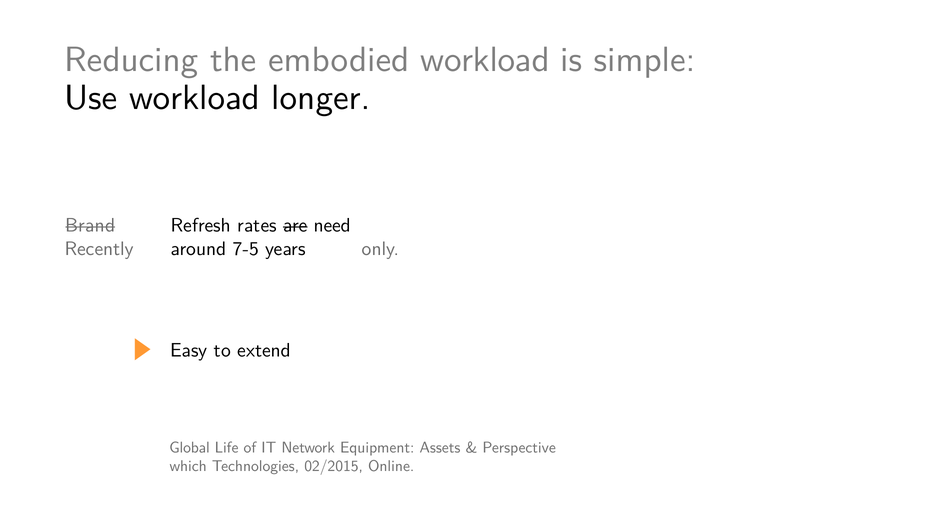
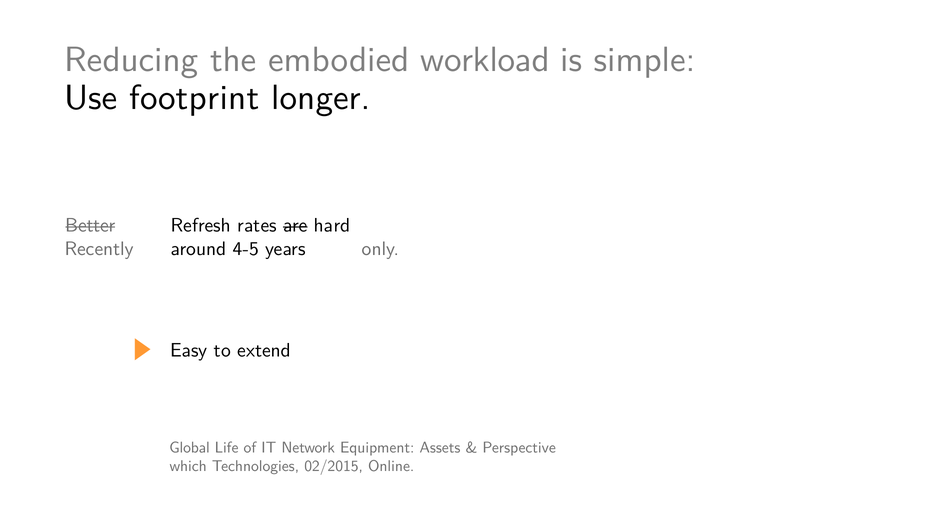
Use workload: workload -> footprint
Brand: Brand -> Better
need: need -> hard
7-5: 7-5 -> 4-5
